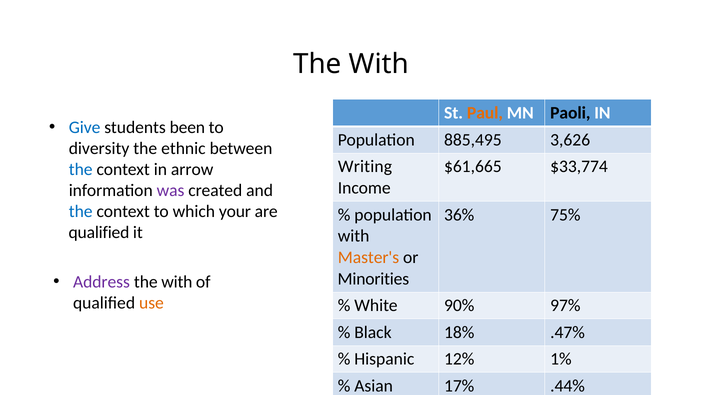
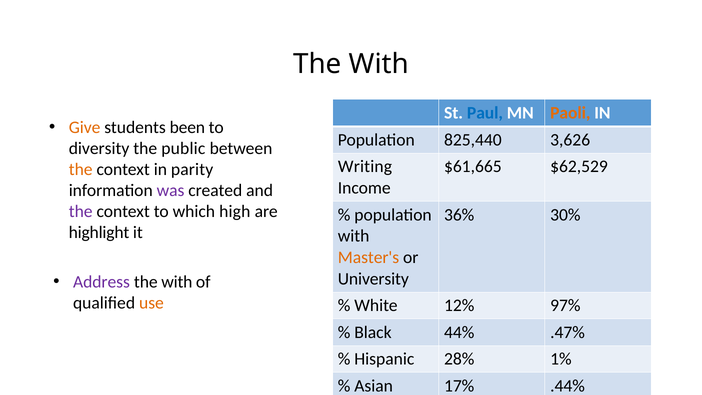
Paul colour: orange -> blue
Paoli colour: black -> orange
Give colour: blue -> orange
885,495: 885,495 -> 825,440
ethnic: ethnic -> public
$33,774: $33,774 -> $62,529
the at (81, 169) colour: blue -> orange
arrow: arrow -> parity
the at (81, 212) colour: blue -> purple
your: your -> high
75%: 75% -> 30%
qualified at (99, 233): qualified -> highlight
Minorities: Minorities -> University
90%: 90% -> 12%
18%: 18% -> 44%
12%: 12% -> 28%
